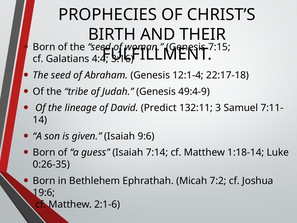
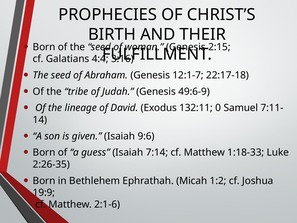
7:15: 7:15 -> 2:15
12:1-4: 12:1-4 -> 12:1-7
49:4-9: 49:4-9 -> 49:6-9
Predict: Predict -> Exodus
3: 3 -> 0
1:18-14: 1:18-14 -> 1:18-33
0:26-35: 0:26-35 -> 2:26-35
7:2: 7:2 -> 1:2
19:6: 19:6 -> 19:9
